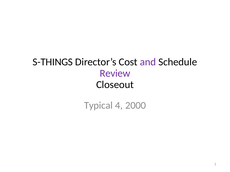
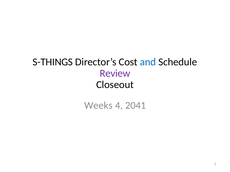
and colour: purple -> blue
Typical: Typical -> Weeks
2000: 2000 -> 2041
